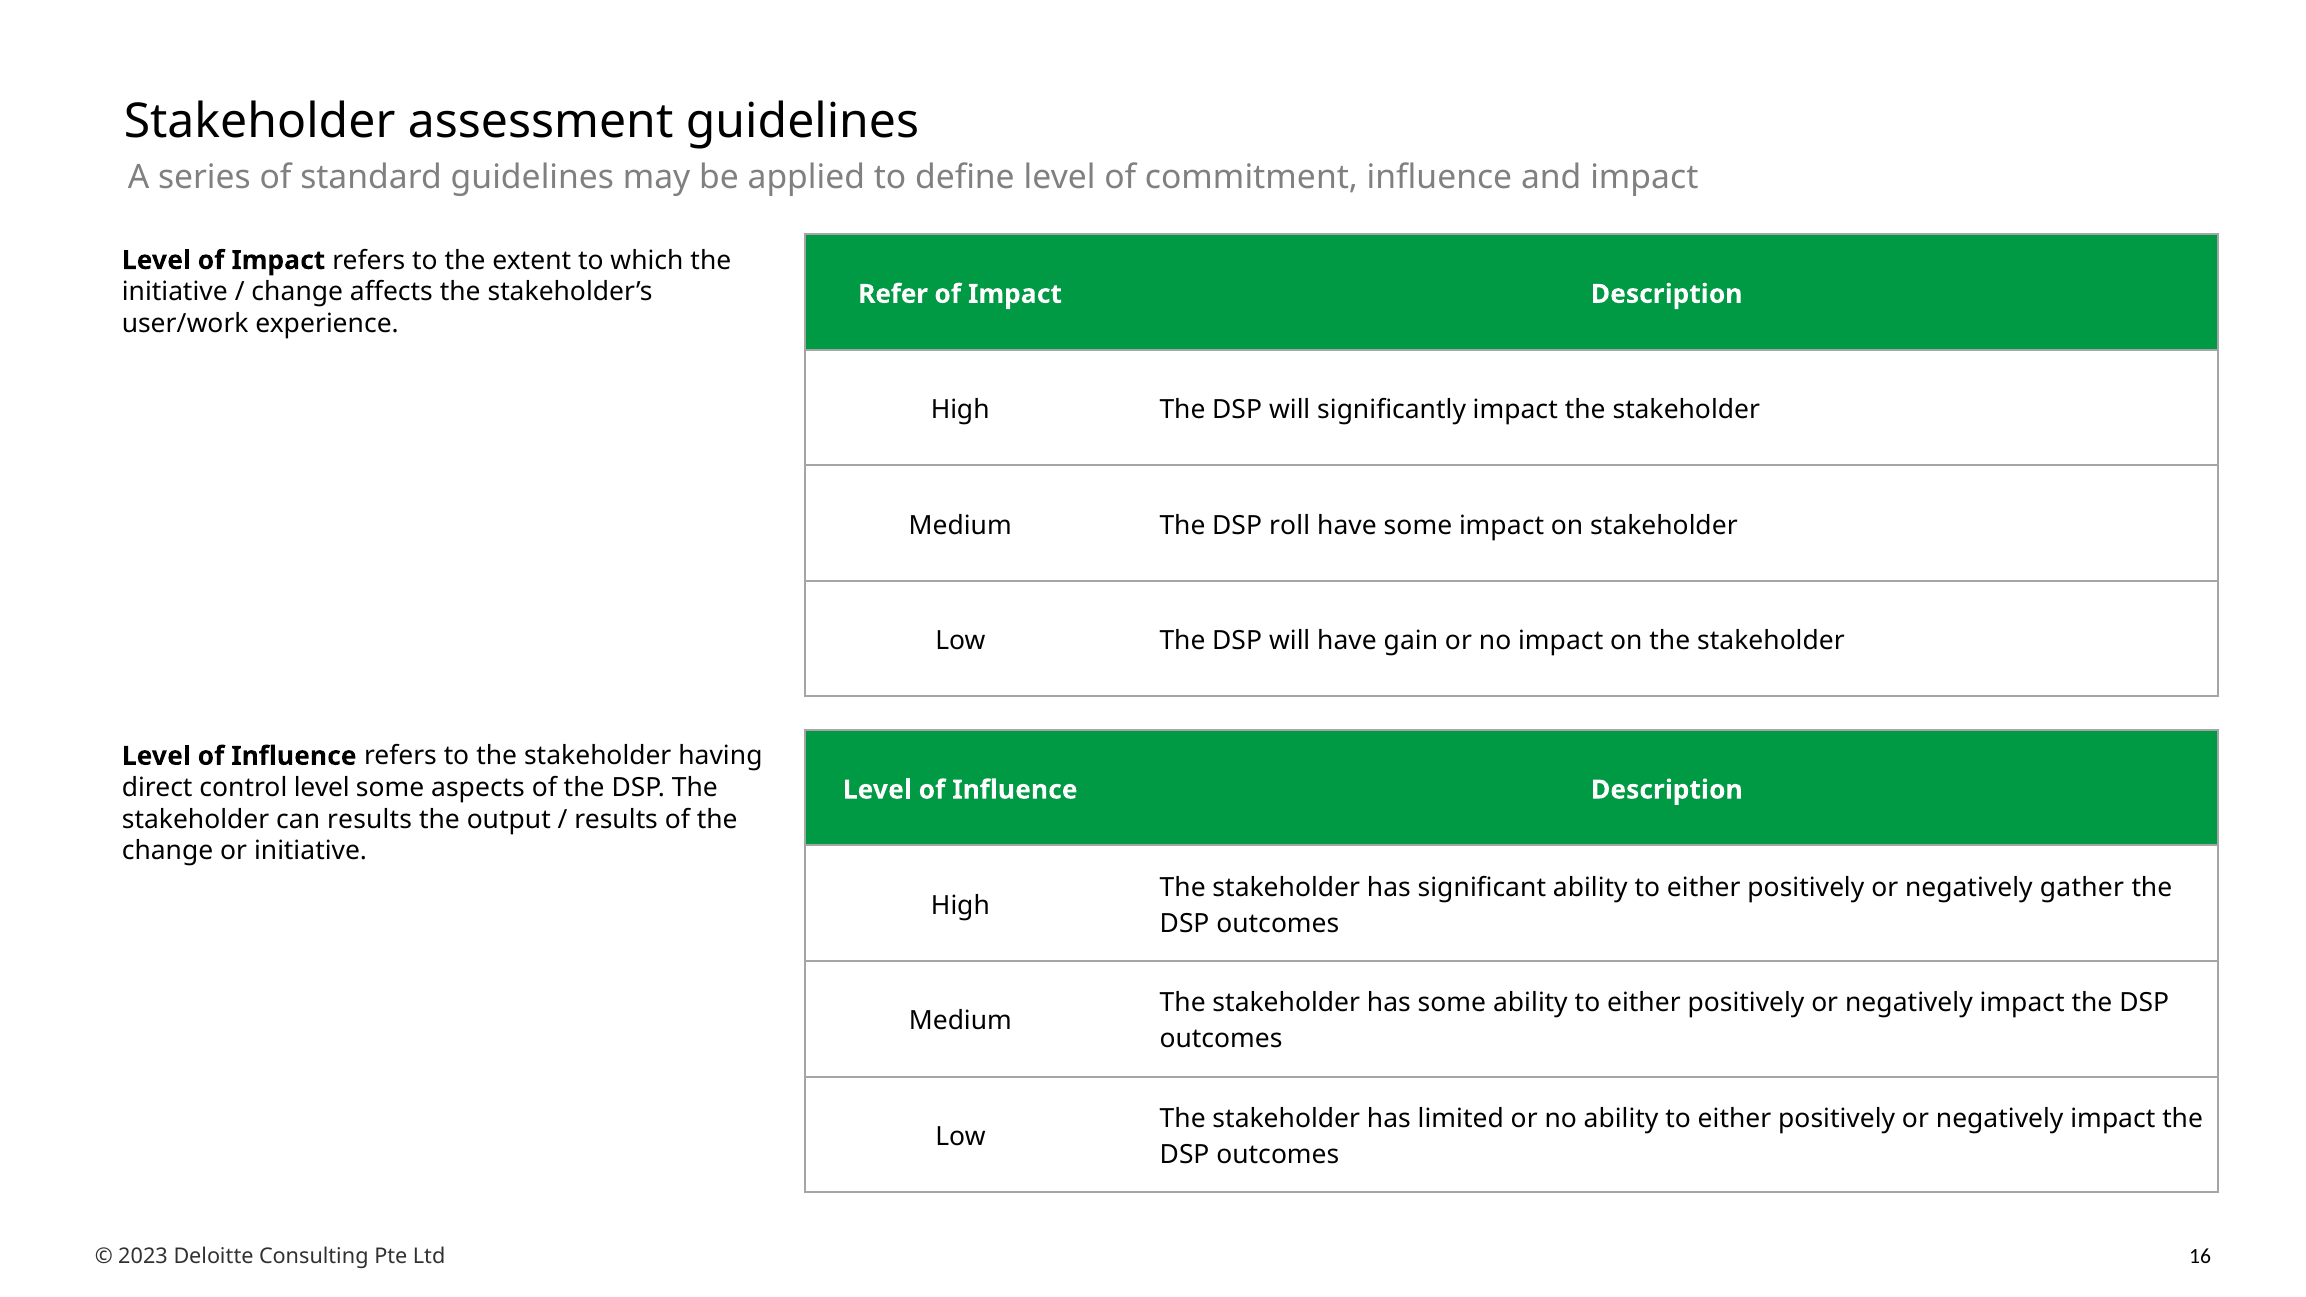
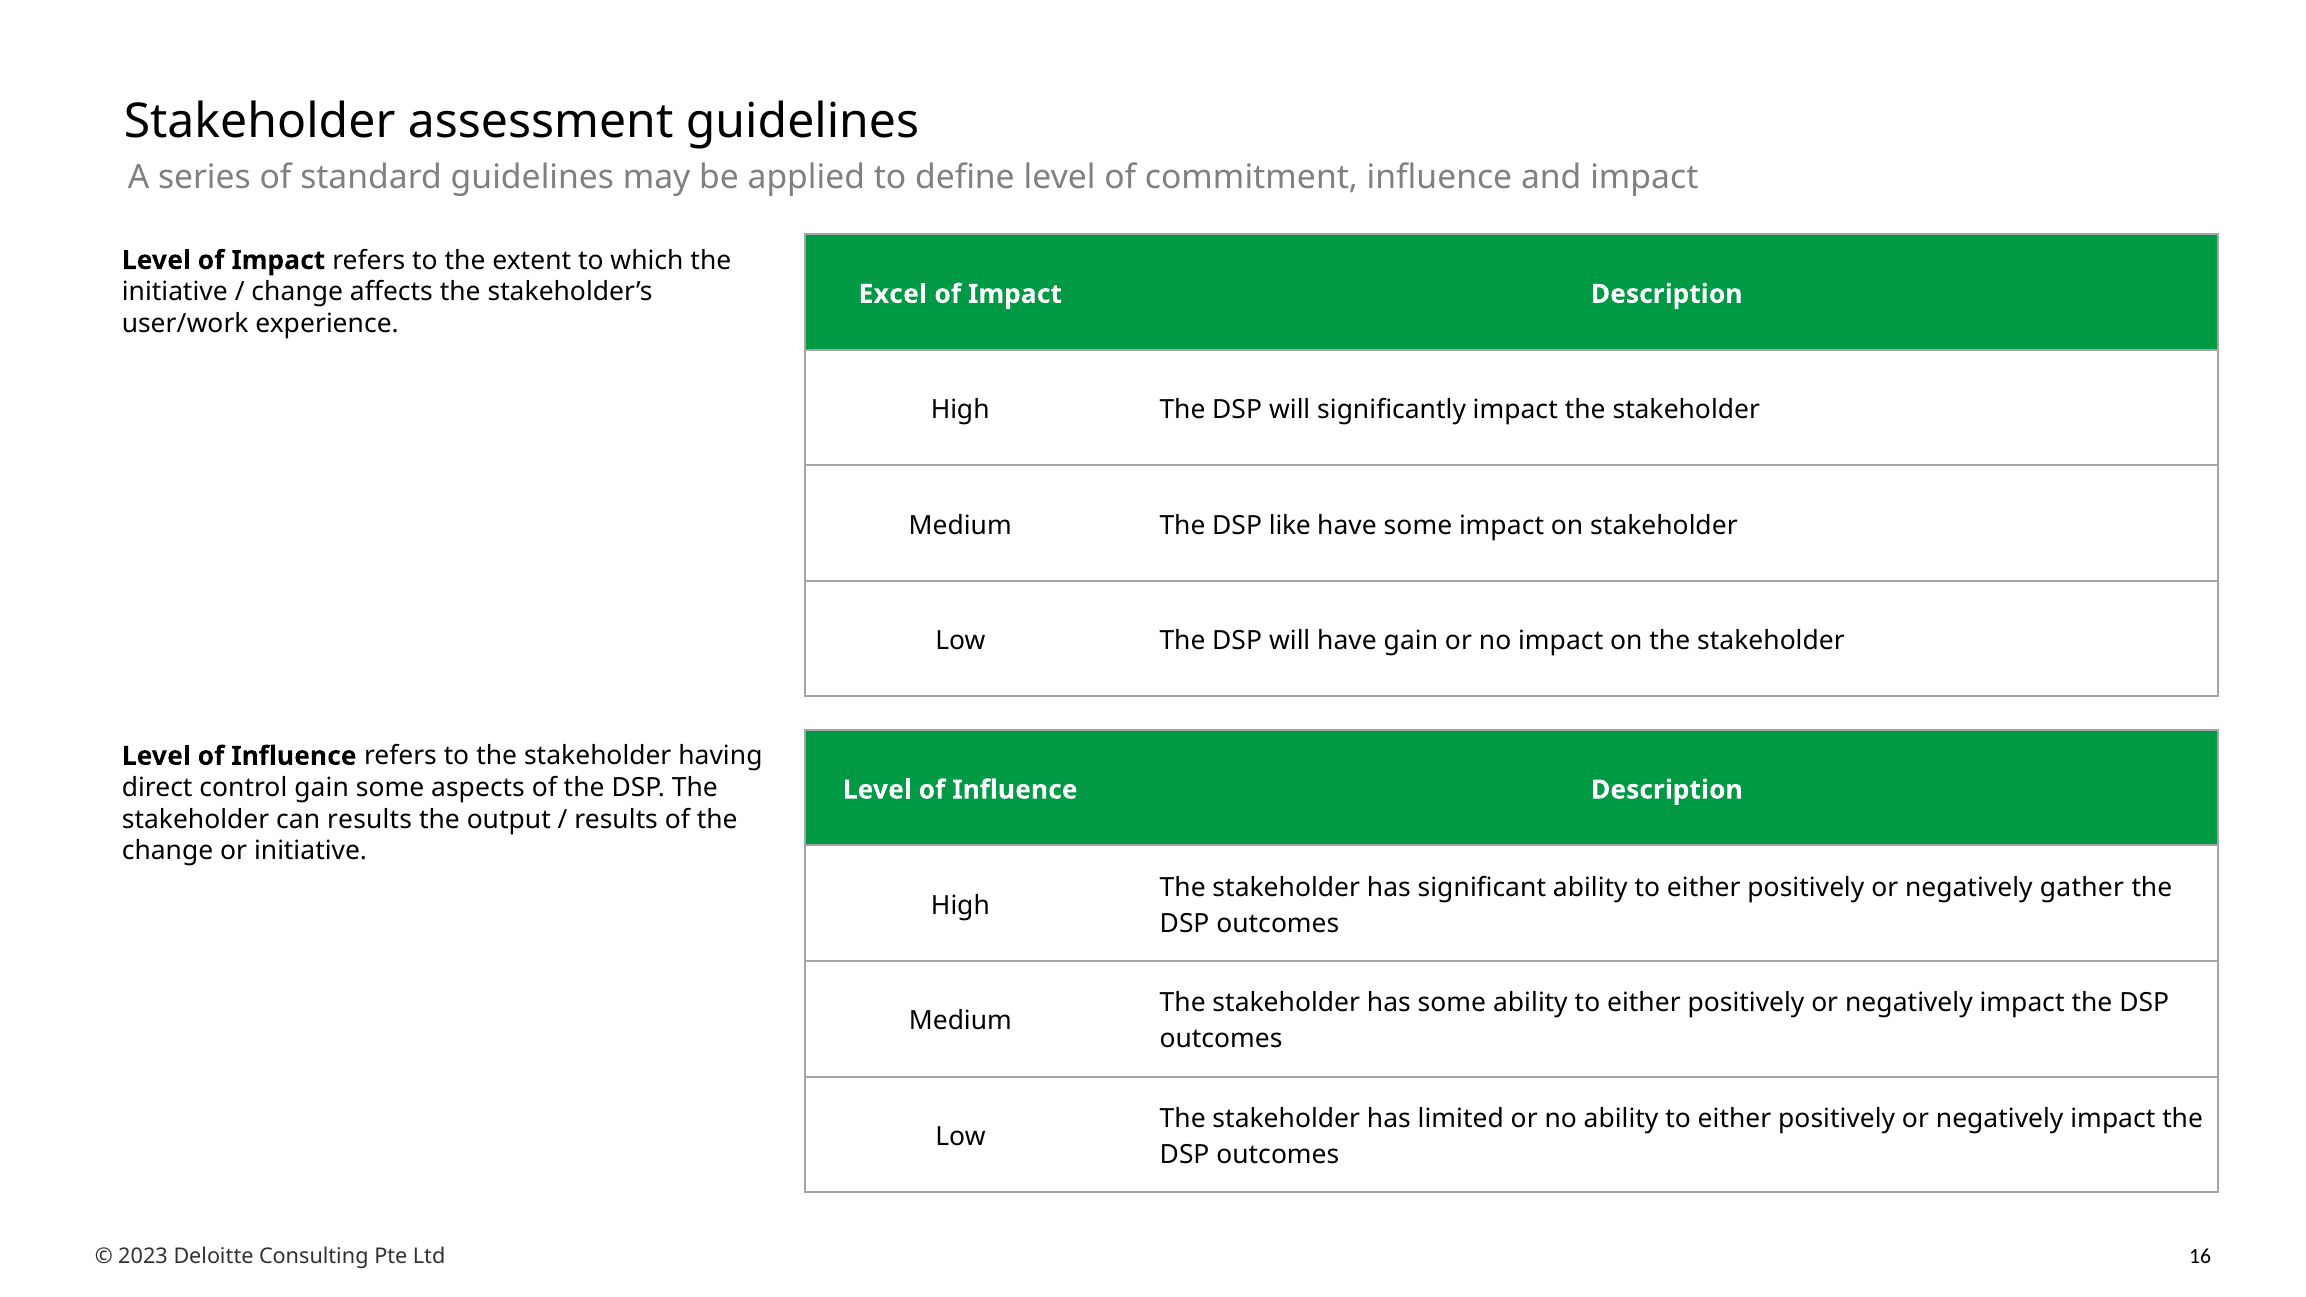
Refer: Refer -> Excel
roll: roll -> like
control level: level -> gain
